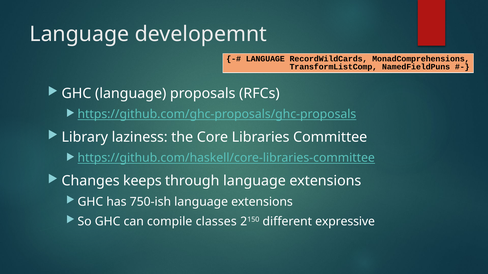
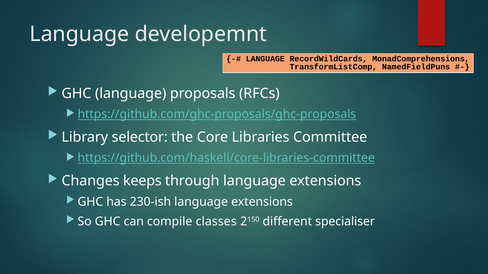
laziness: laziness -> selector
750-ish: 750-ish -> 230-ish
expressive: expressive -> specialiser
